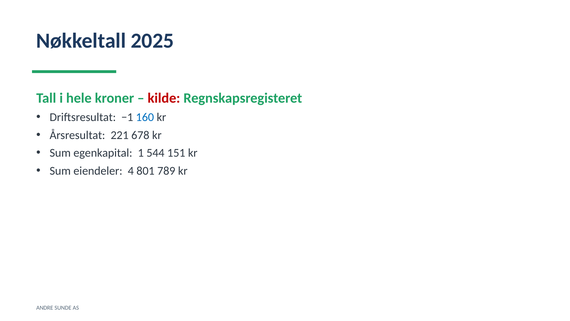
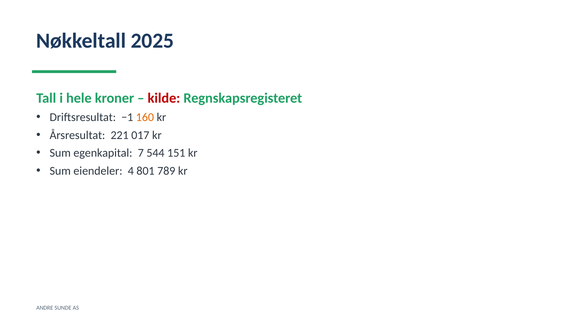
160 colour: blue -> orange
678: 678 -> 017
1: 1 -> 7
